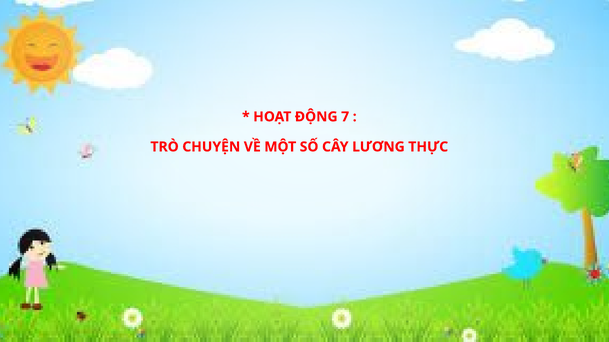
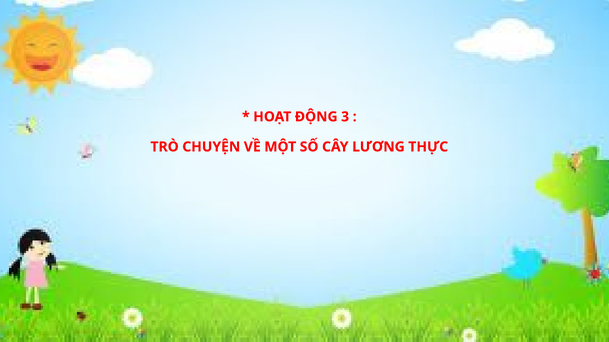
7: 7 -> 3
